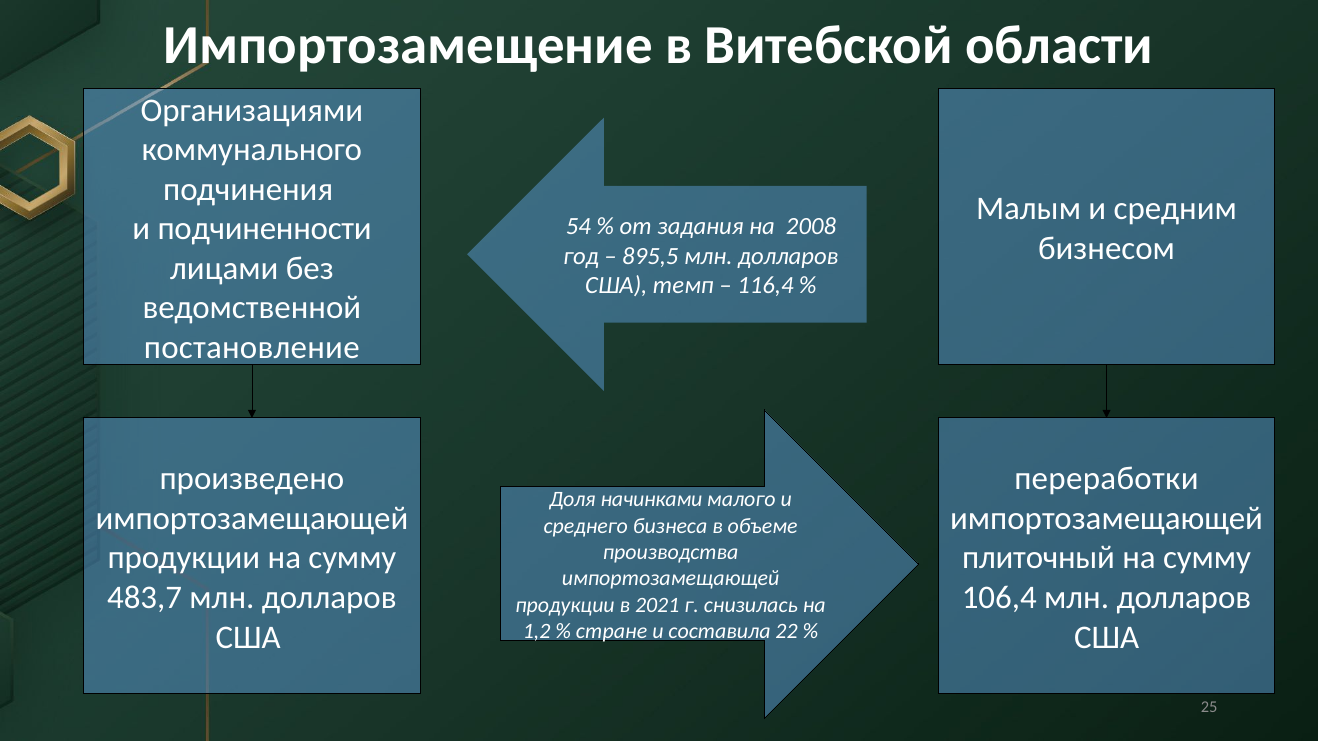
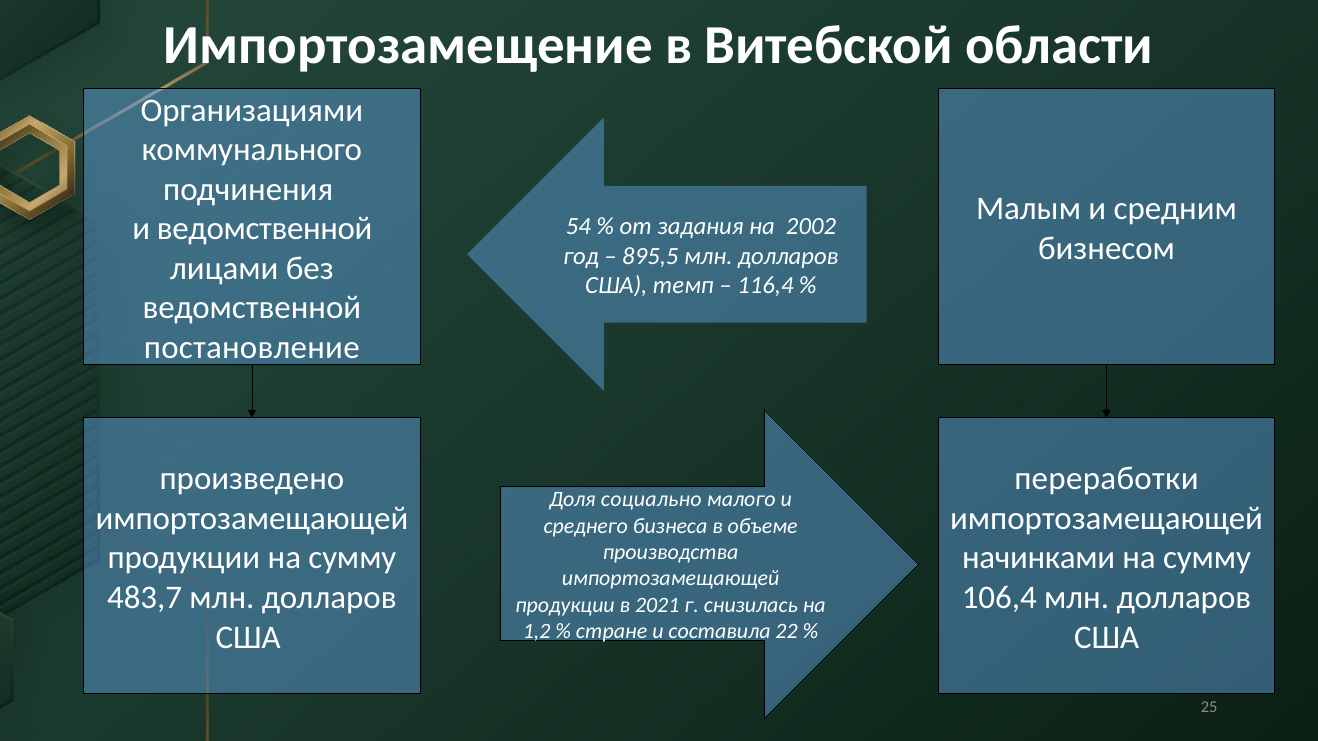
и подчиненности: подчиненности -> ведомственной
2008: 2008 -> 2002
начинками: начинками -> социально
плиточный: плиточный -> начинками
